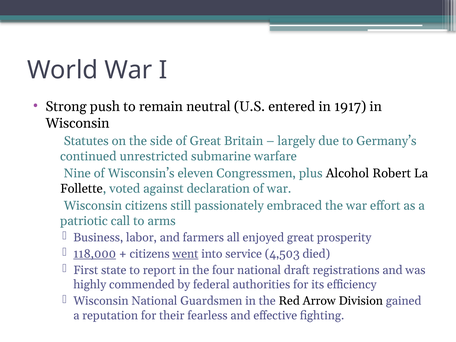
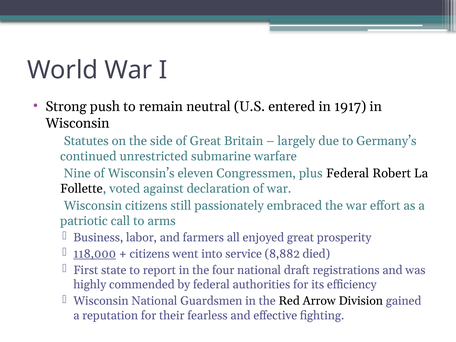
plus Alcohol: Alcohol -> Federal
went underline: present -> none
4,503: 4,503 -> 8,882
